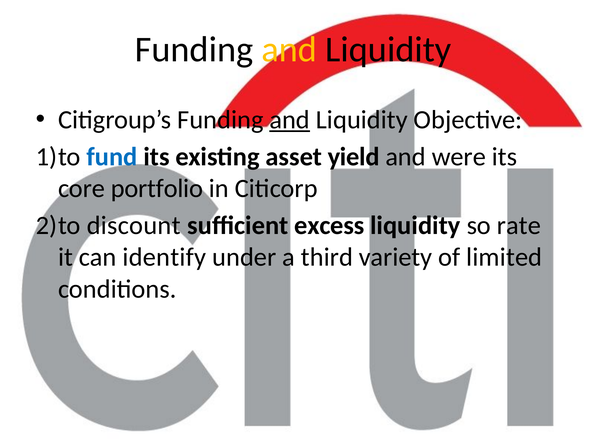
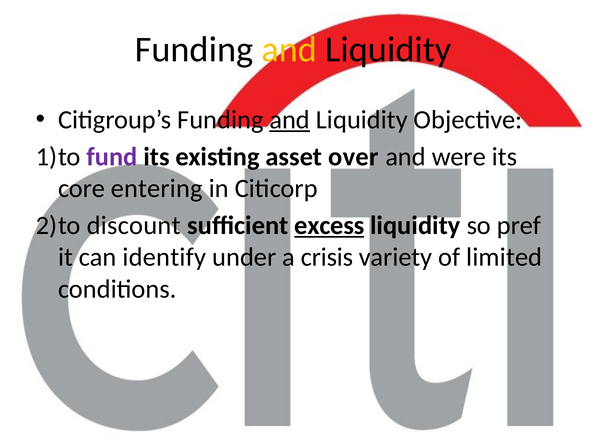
fund colour: blue -> purple
yield: yield -> over
portfolio: portfolio -> entering
excess underline: none -> present
rate: rate -> pref
third: third -> crisis
